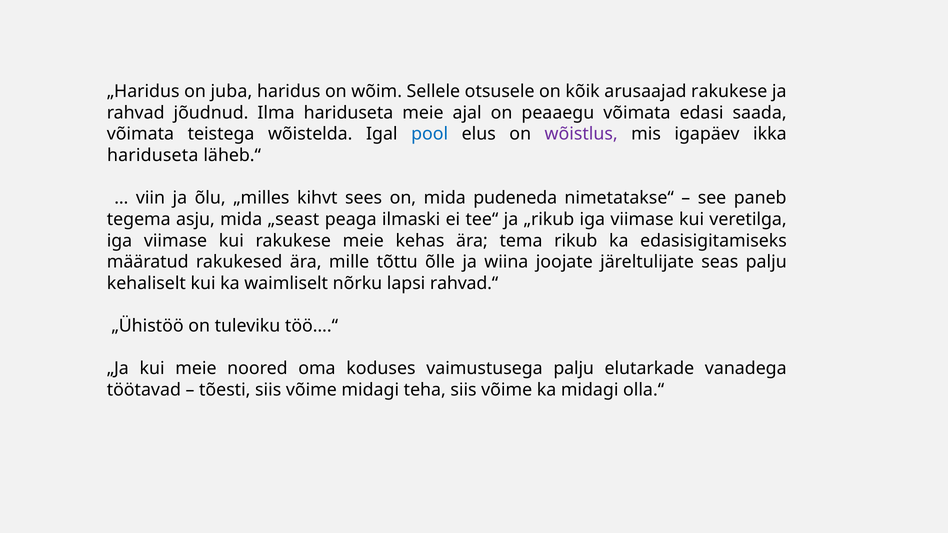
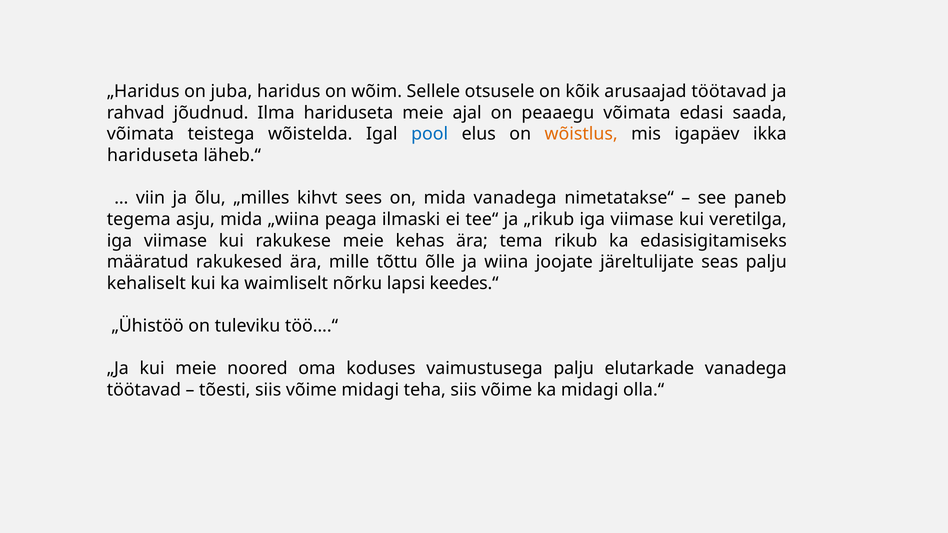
arusaajad rakukese: rakukese -> töötavad
wõistlus colour: purple -> orange
mida pudeneda: pudeneda -> vanadega
„seast: „seast -> „wiina
rahvad.“: rahvad.“ -> keedes.“
